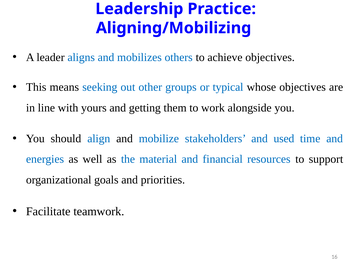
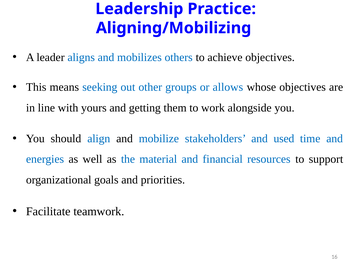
typical: typical -> allows
